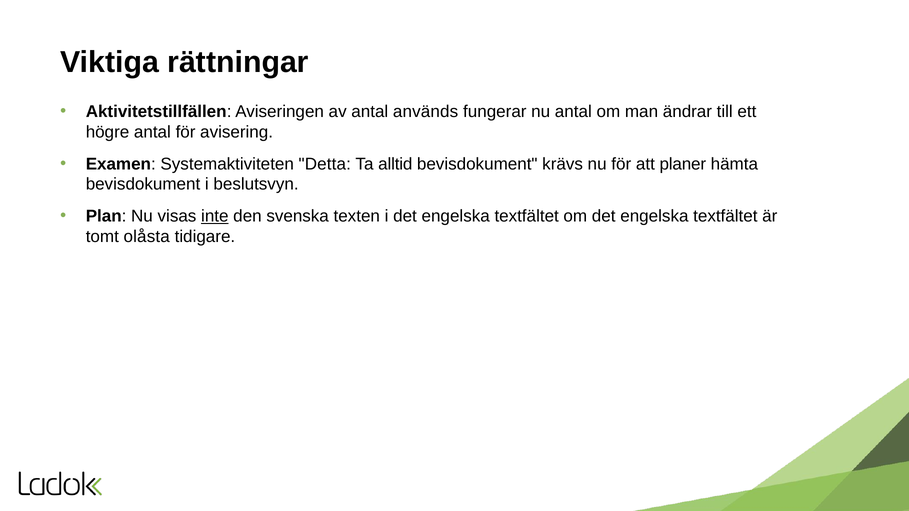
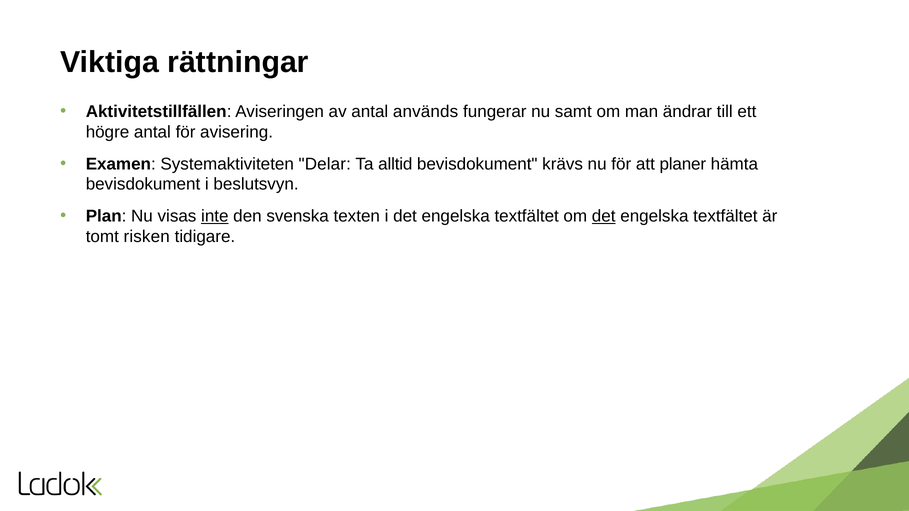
nu antal: antal -> samt
Detta: Detta -> Delar
det at (604, 216) underline: none -> present
olåsta: olåsta -> risken
